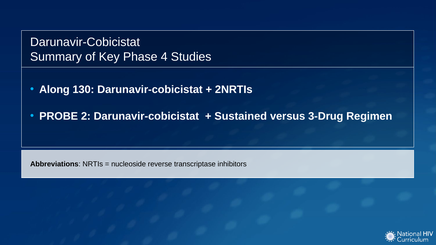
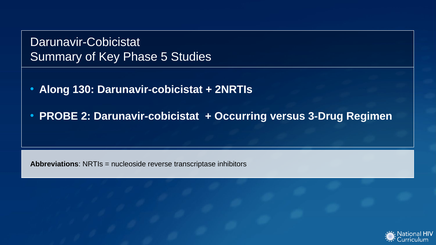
4: 4 -> 5
Sustained: Sustained -> Occurring
